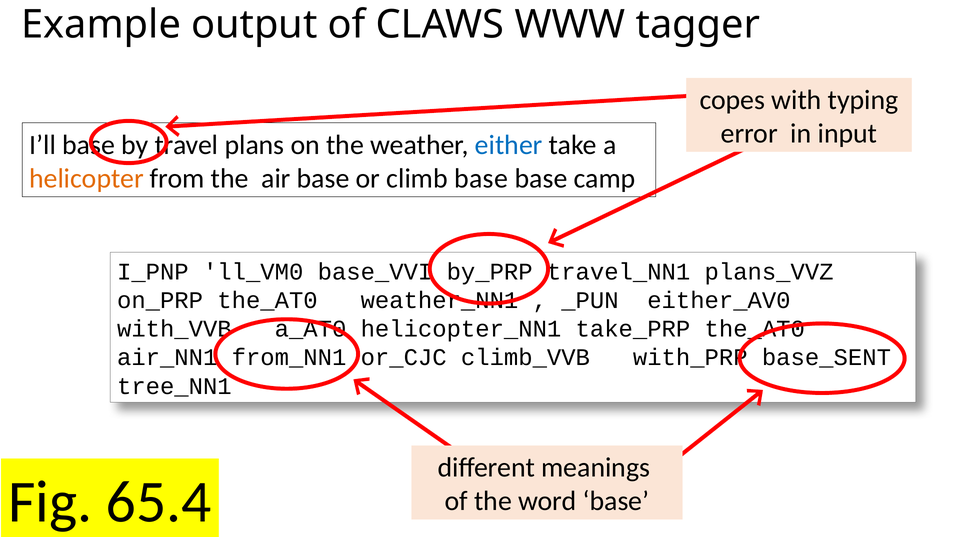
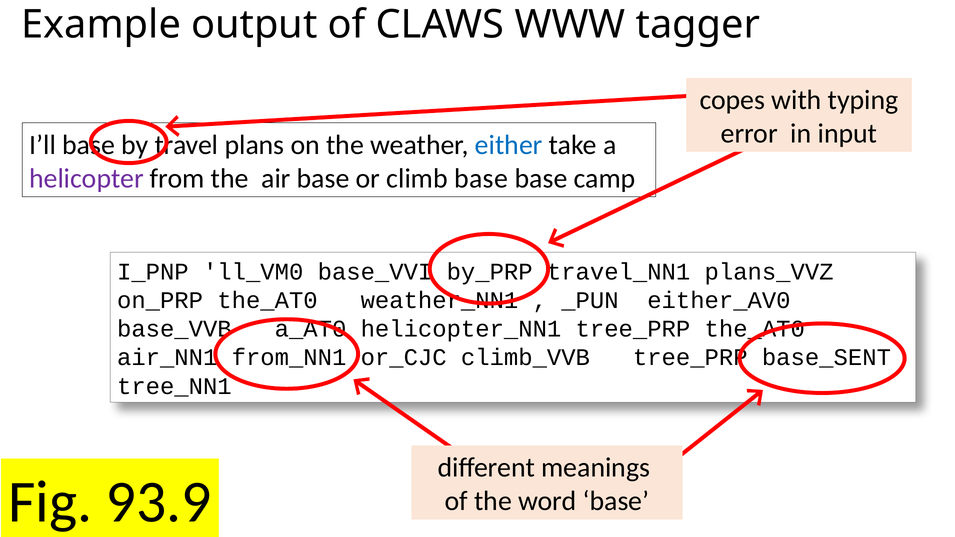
helicopter colour: orange -> purple
with_VVB: with_VVB -> base_VVB
helicopter_NN1 take_PRP: take_PRP -> tree_PRP
climb_VVB with_PRP: with_PRP -> tree_PRP
65.4: 65.4 -> 93.9
